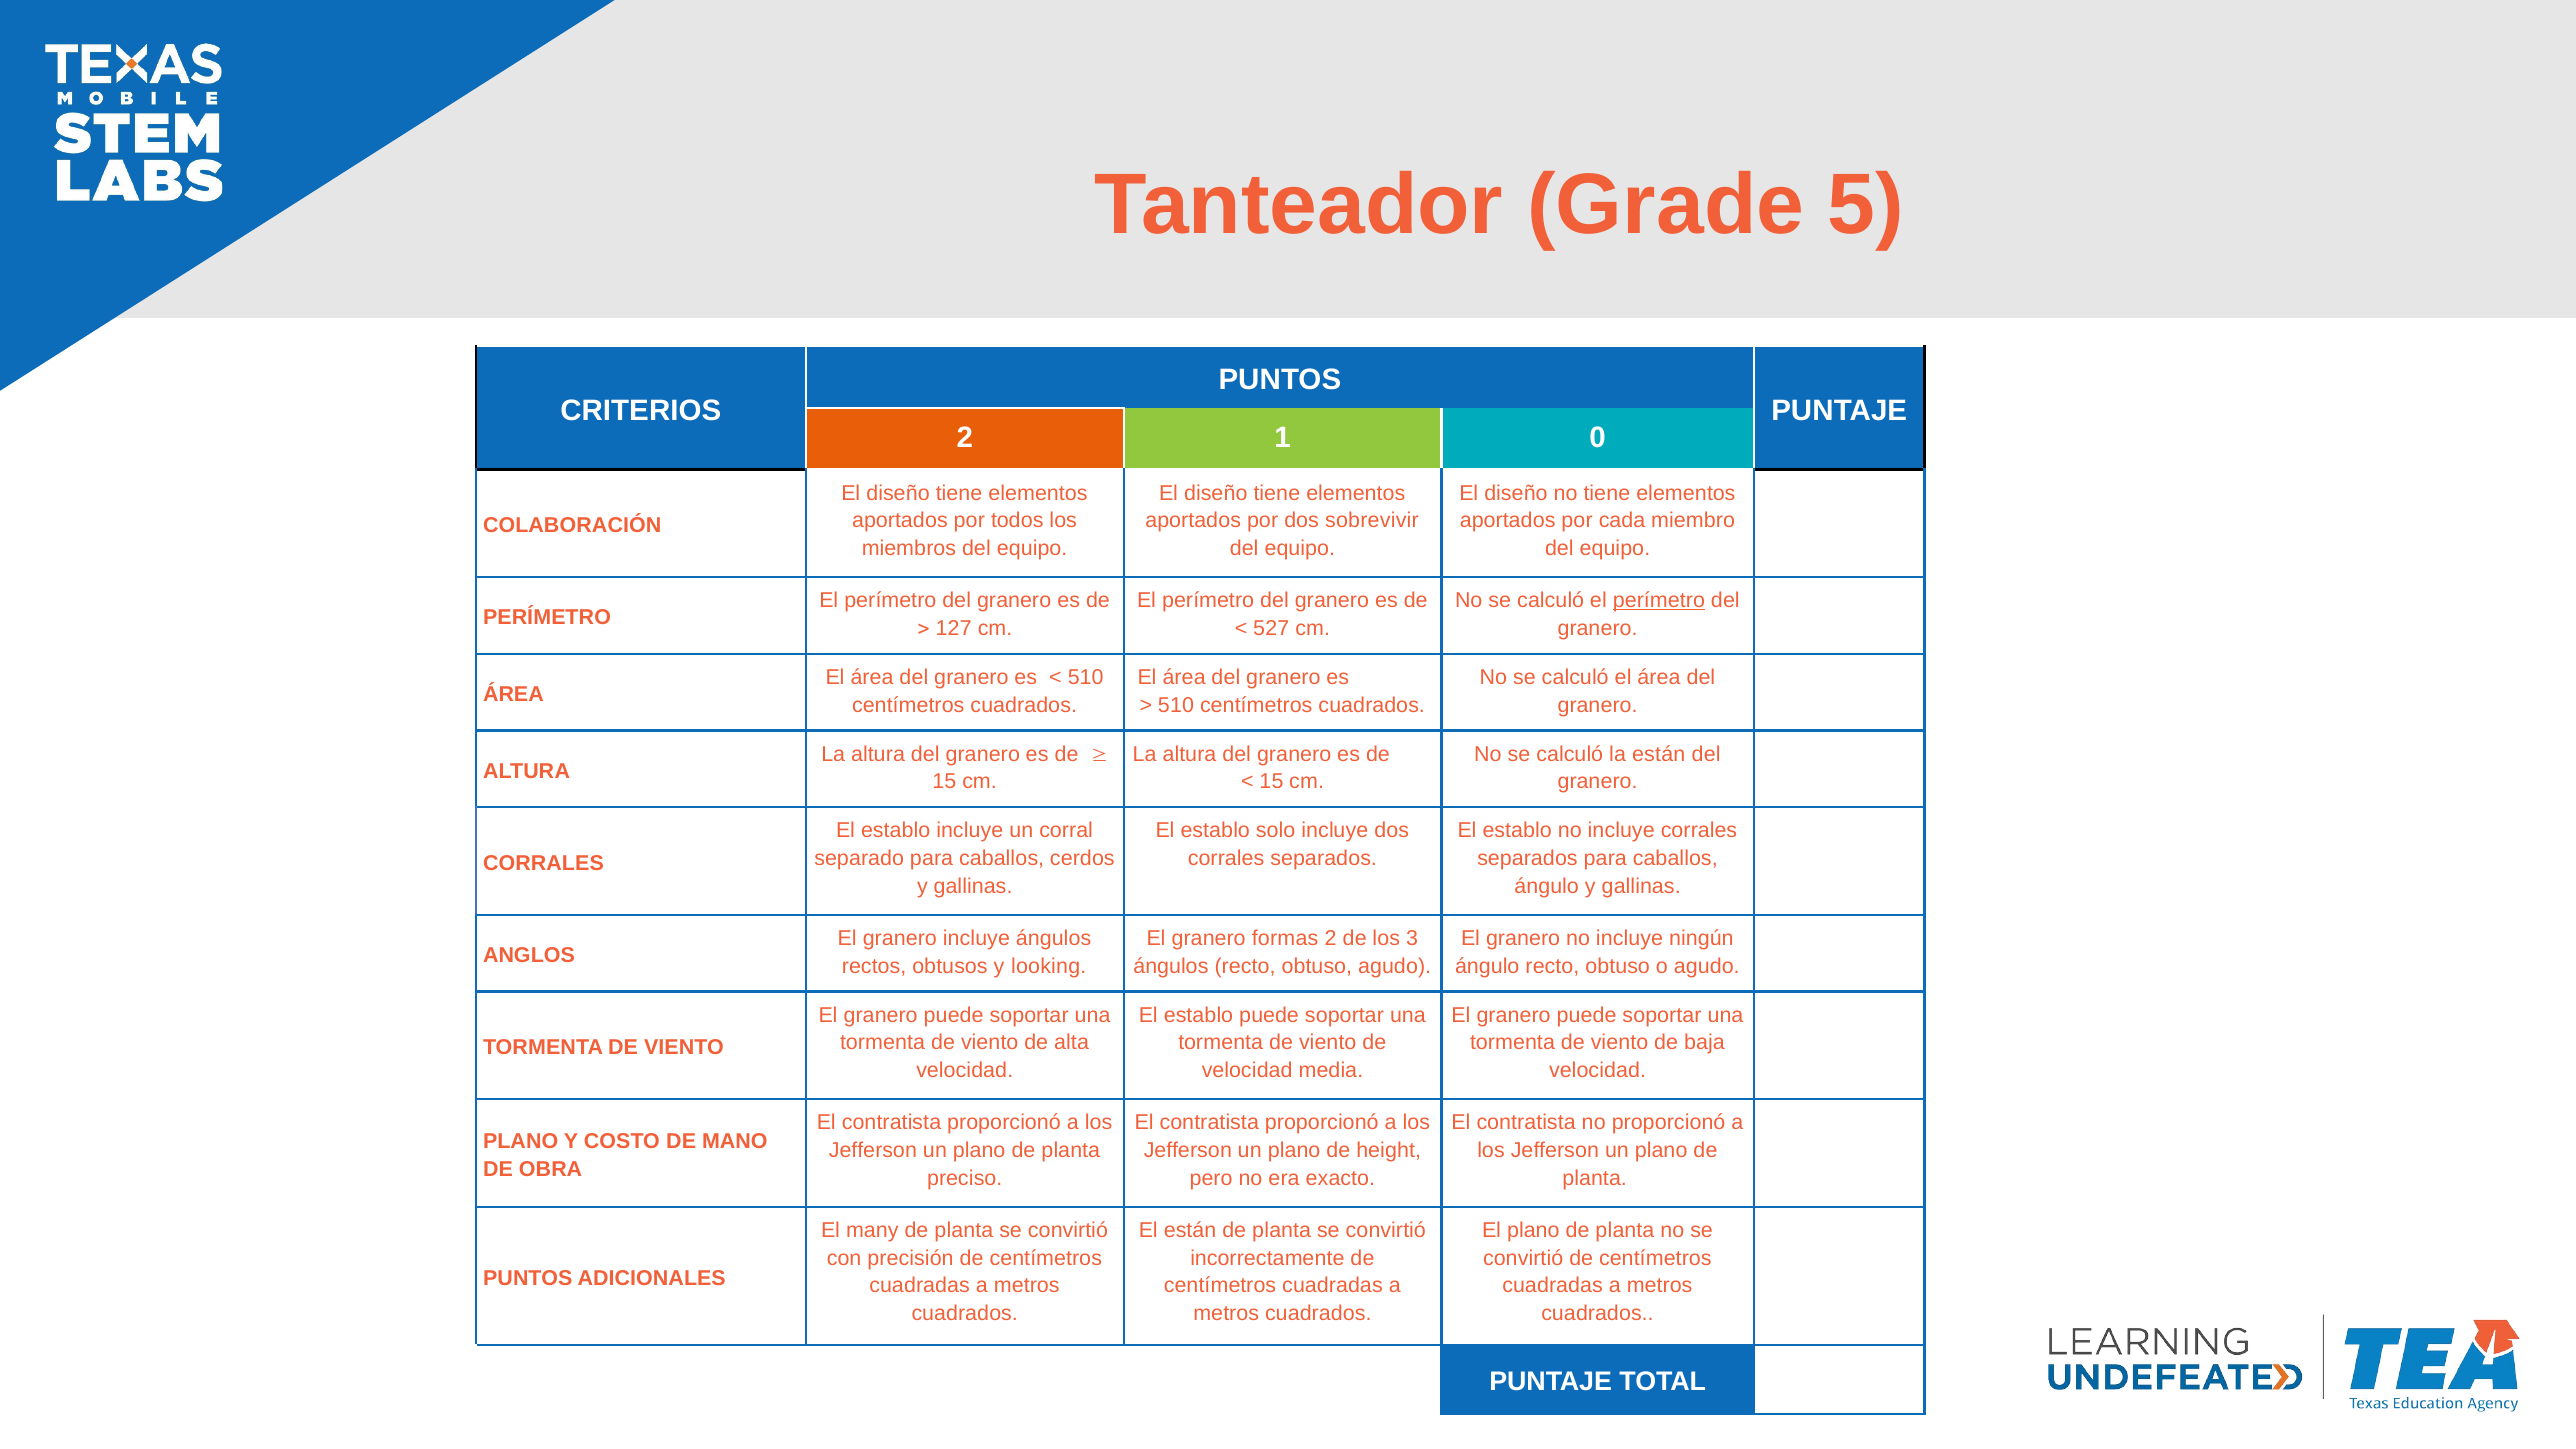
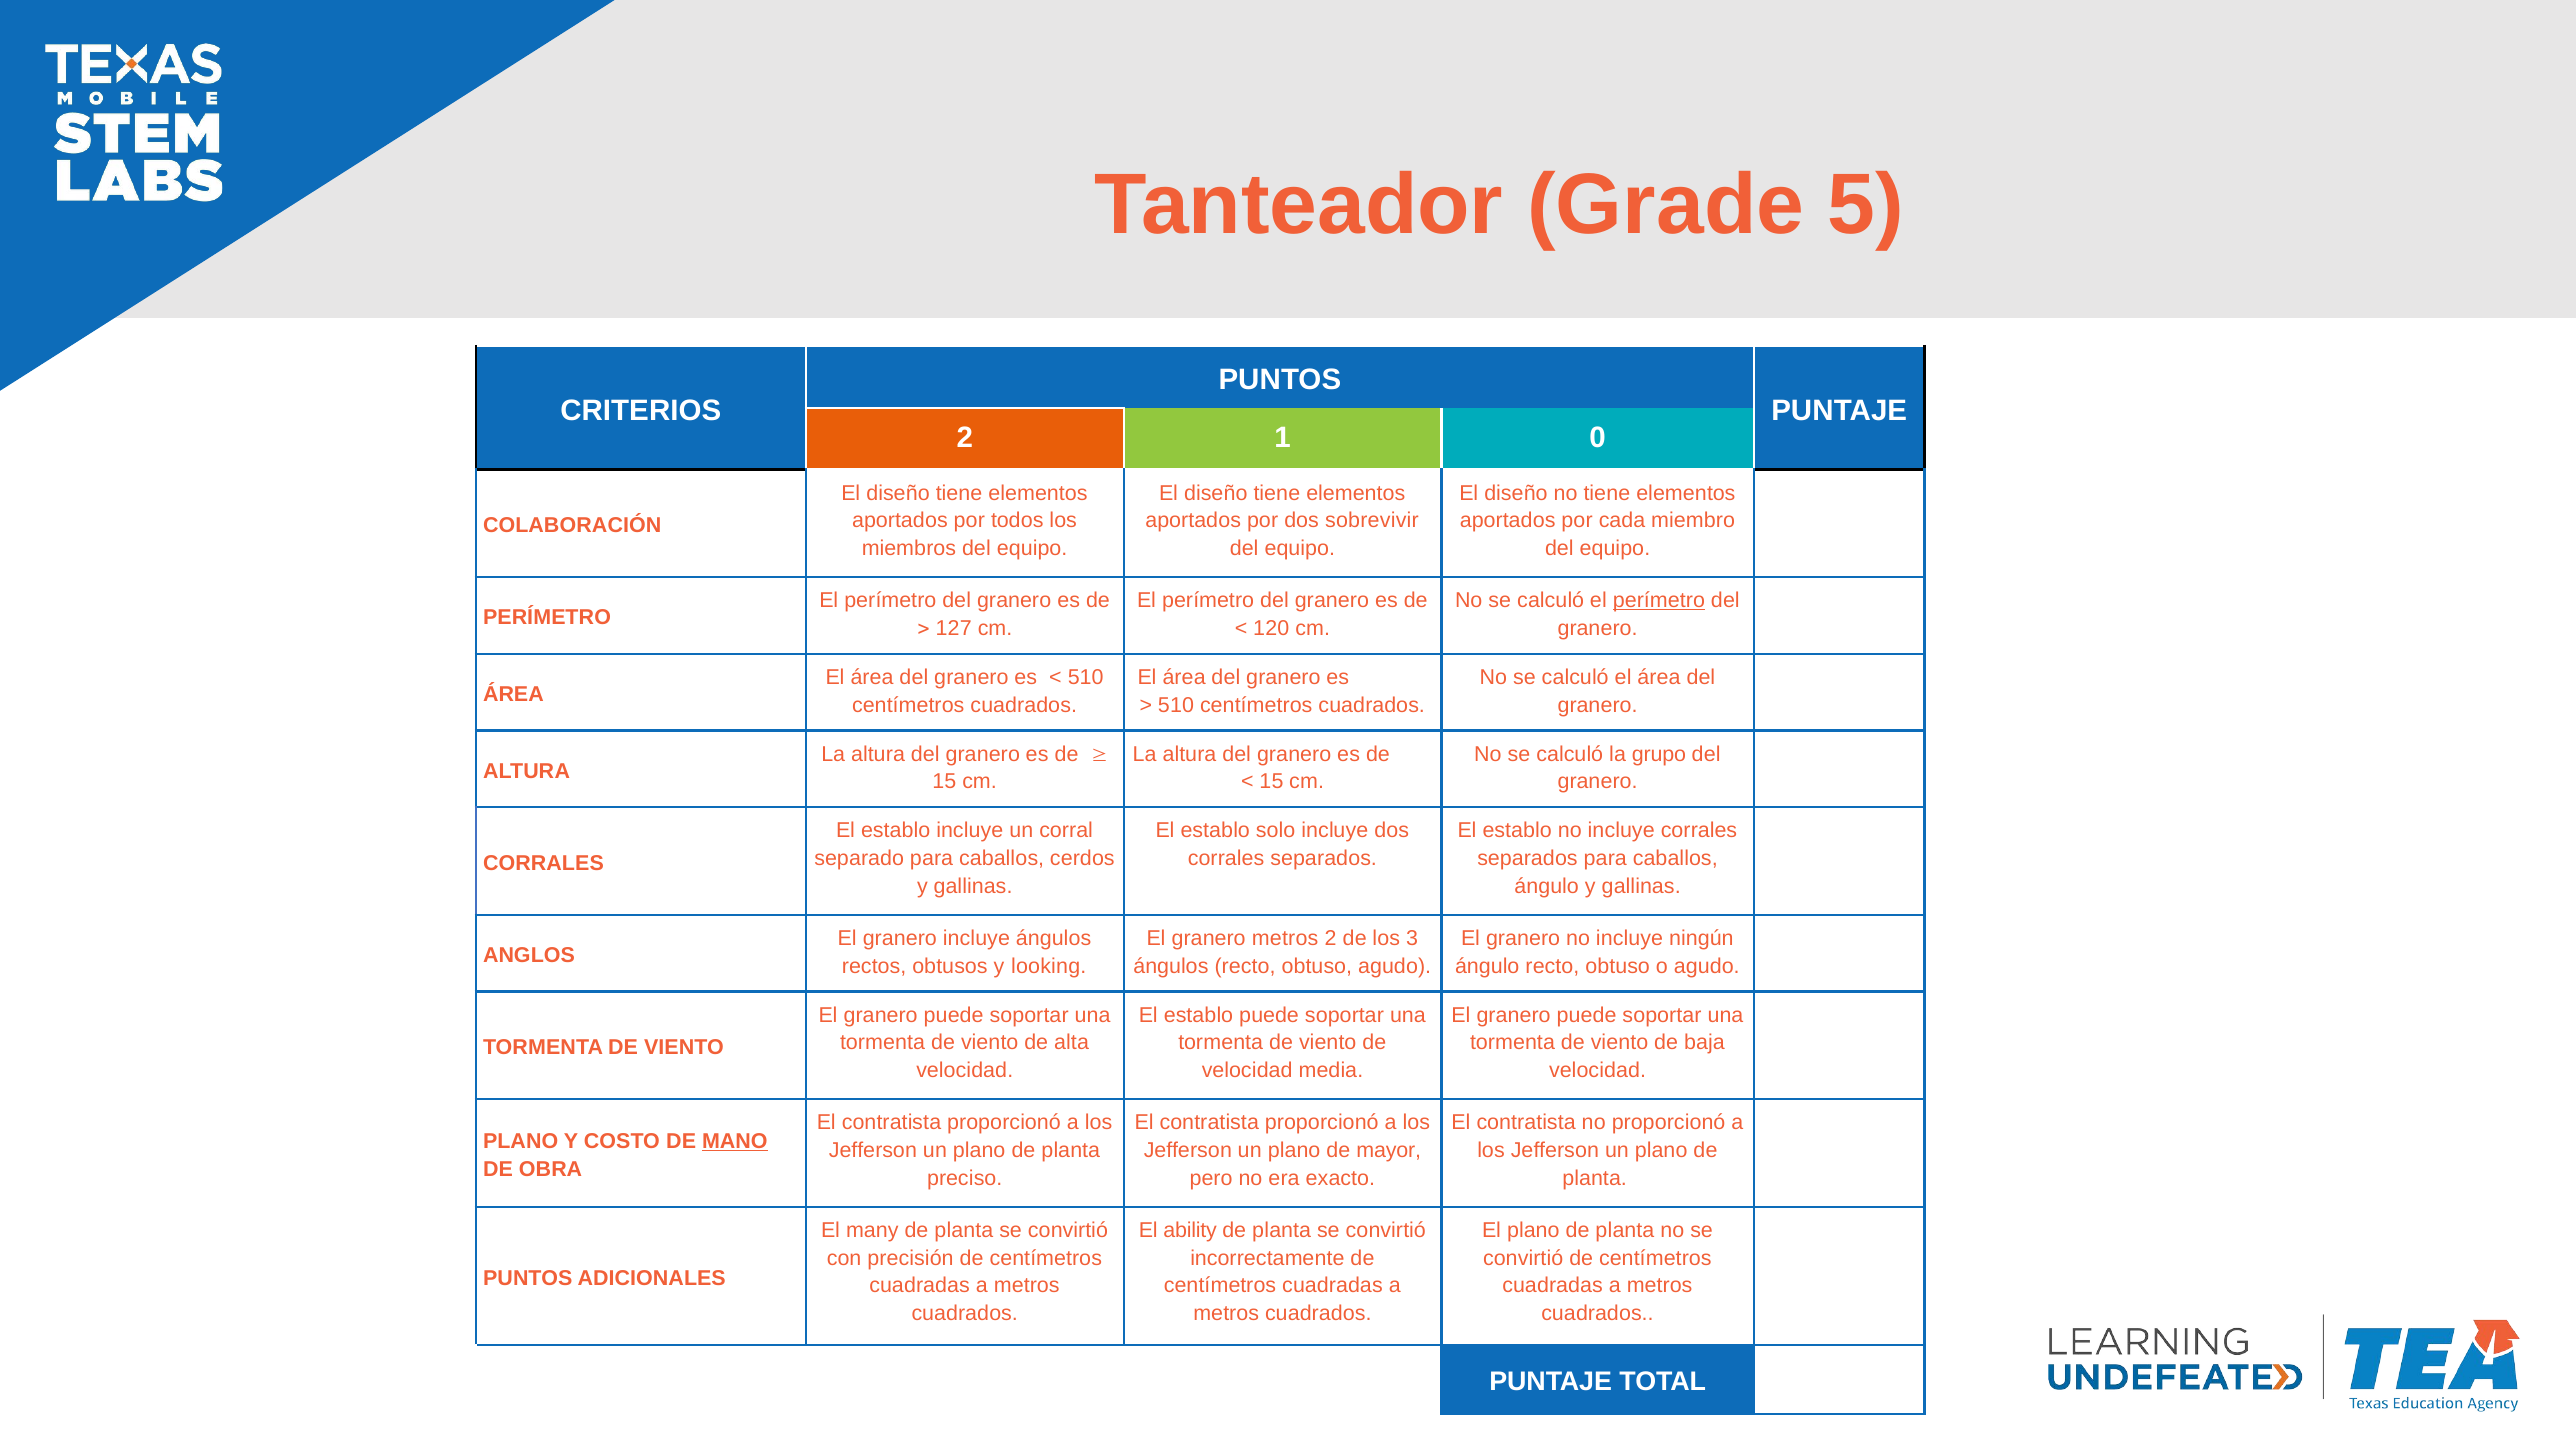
527: 527 -> 120
la están: están -> grupo
granero formas: formas -> metros
MANO underline: none -> present
height: height -> mayor
El están: están -> ability
